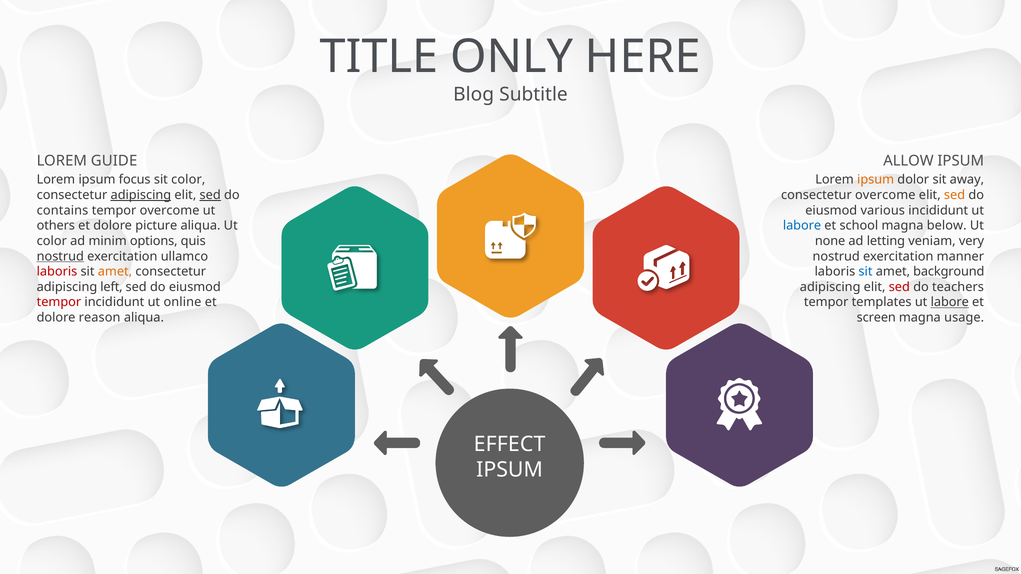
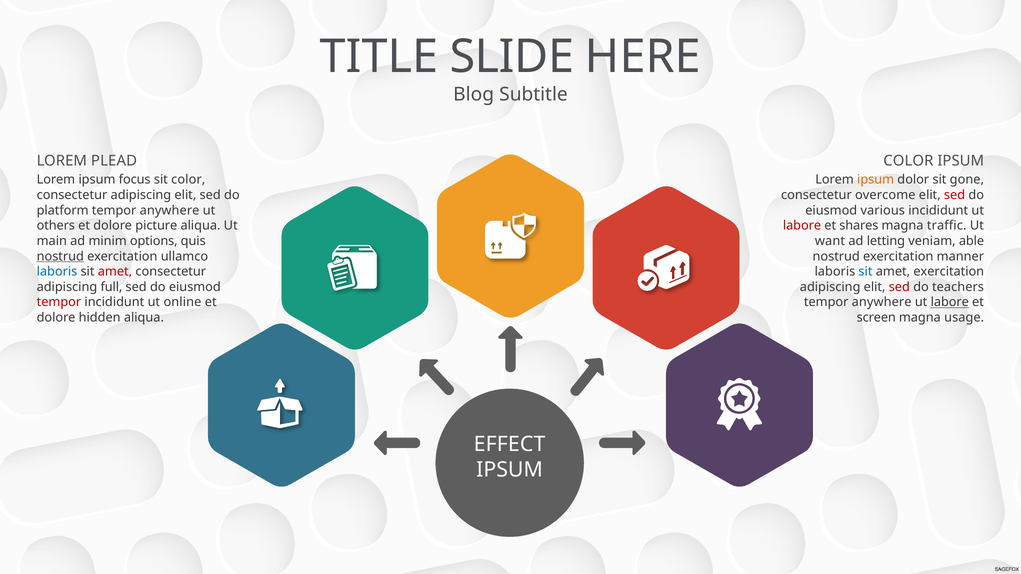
ONLY: ONLY -> SLIDE
GUIDE: GUIDE -> PLEAD
ALLOW at (908, 161): ALLOW -> COLOR
away: away -> gone
adipiscing at (141, 195) underline: present -> none
sed at (210, 195) underline: present -> none
sed at (955, 195) colour: orange -> red
contains: contains -> platform
overcome at (170, 211): overcome -> anywhere
labore at (802, 226) colour: blue -> red
school: school -> shares
below: below -> traffic
color at (52, 241): color -> main
none: none -> want
very: very -> able
laboris at (57, 272) colour: red -> blue
amet at (115, 272) colour: orange -> red
amet background: background -> exercitation
left: left -> full
templates at (882, 302): templates -> anywhere
reason: reason -> hidden
